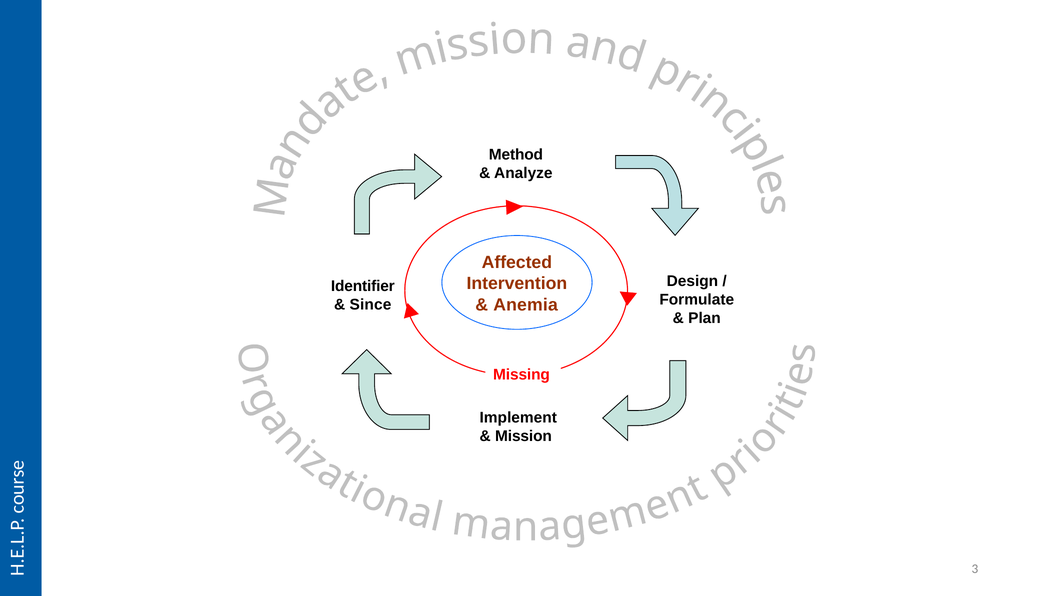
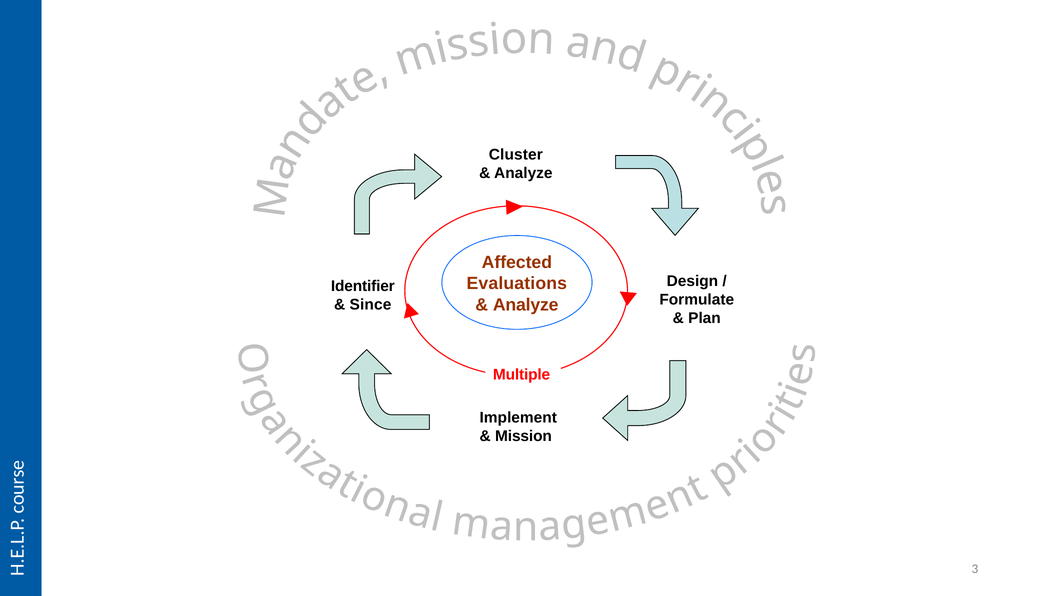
Method: Method -> Cluster
Intervention: Intervention -> Evaluations
Anemia at (526, 305): Anemia -> Analyze
Missing: Missing -> Multiple
